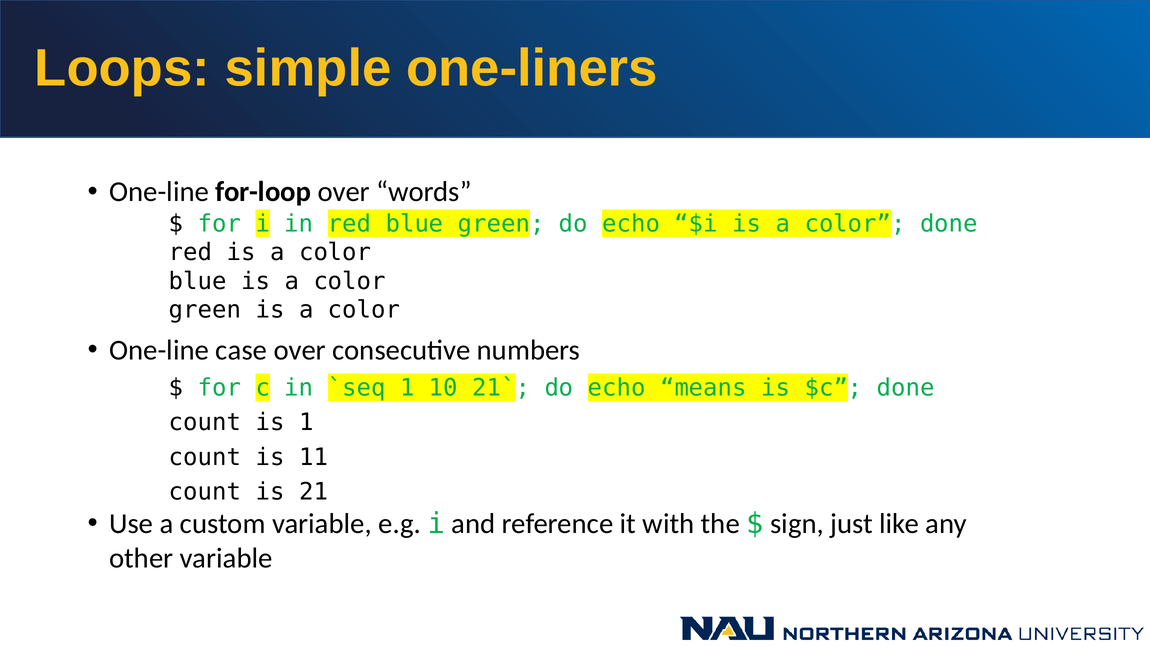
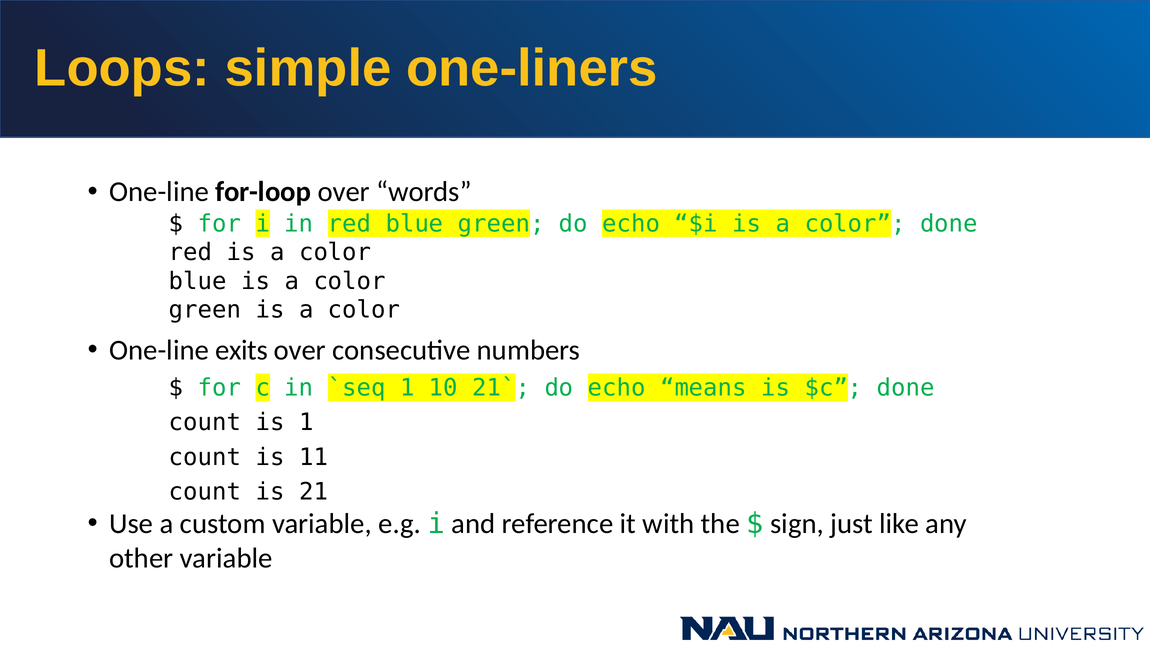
case: case -> exits
